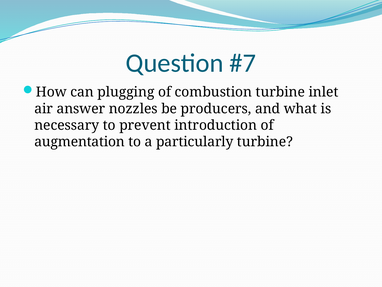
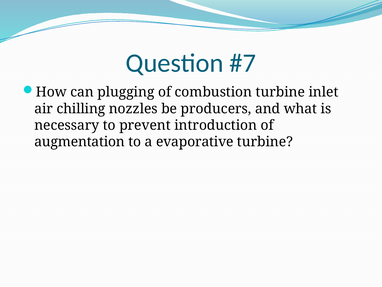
answer: answer -> chilling
particularly: particularly -> evaporative
